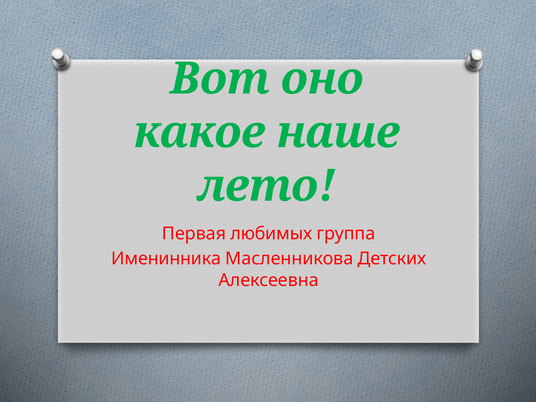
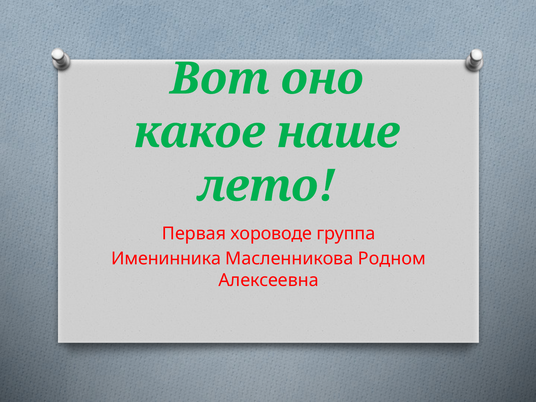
любимых: любимых -> хороводе
Детских: Детских -> Родном
